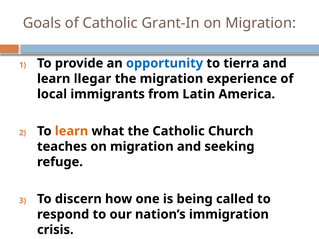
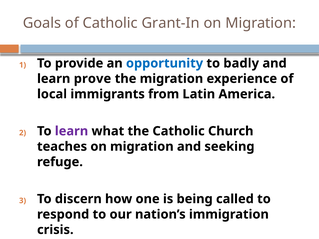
tierra: tierra -> badly
llegar: llegar -> prove
learn at (72, 131) colour: orange -> purple
